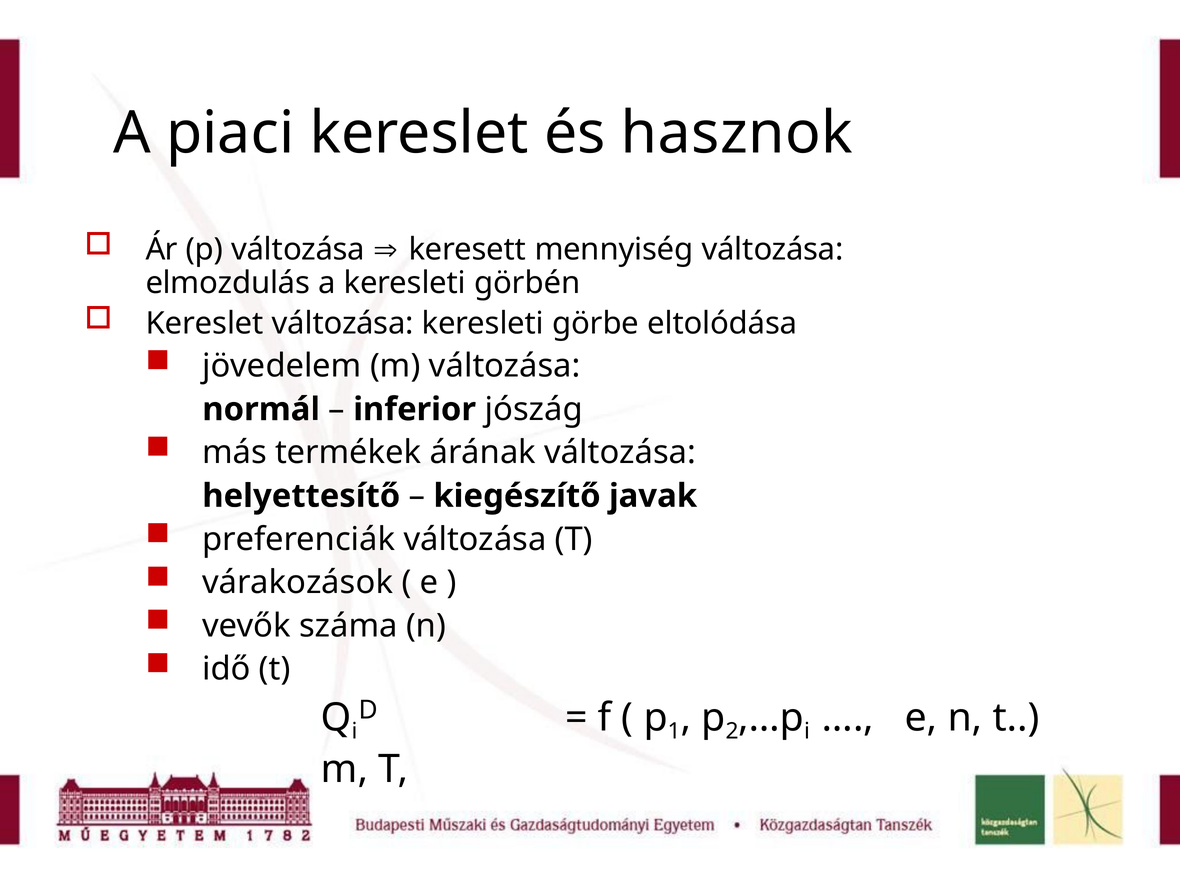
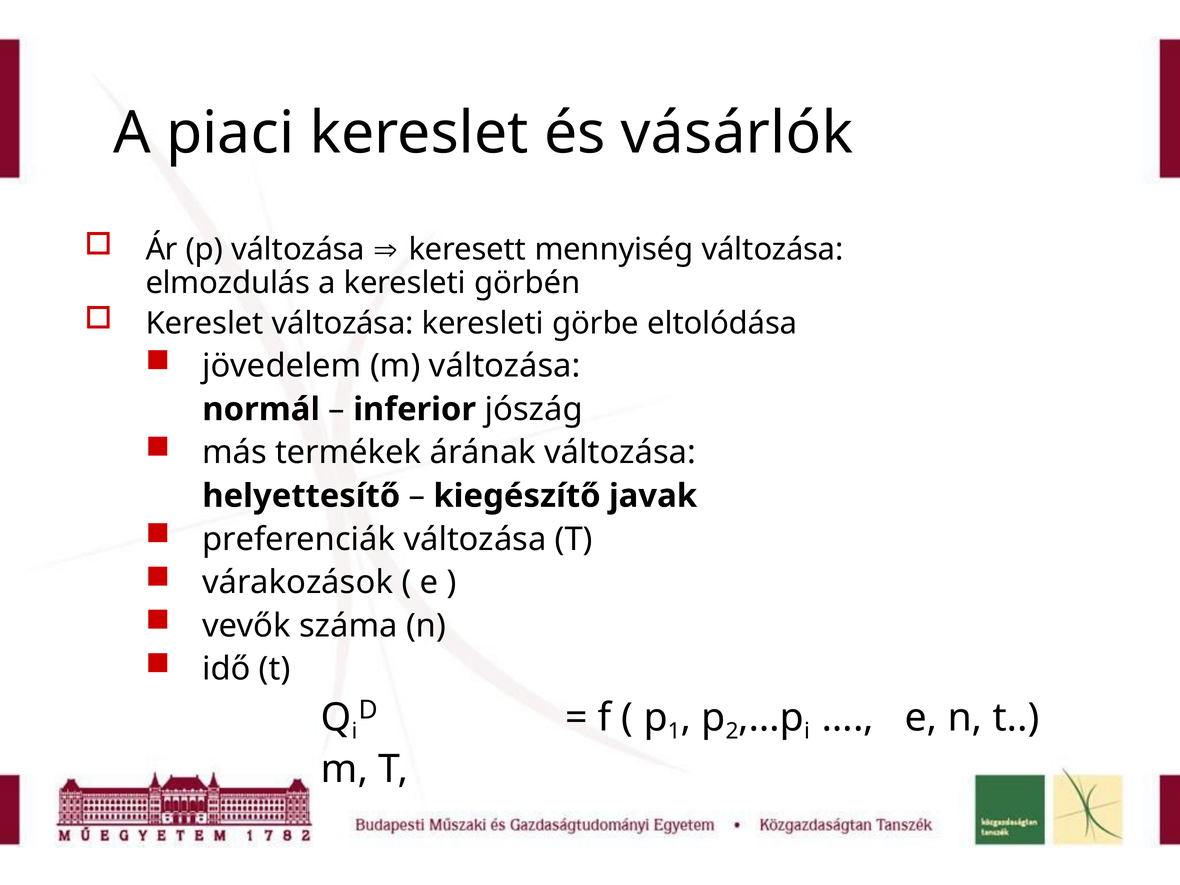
hasznok: hasznok -> vásárlók
